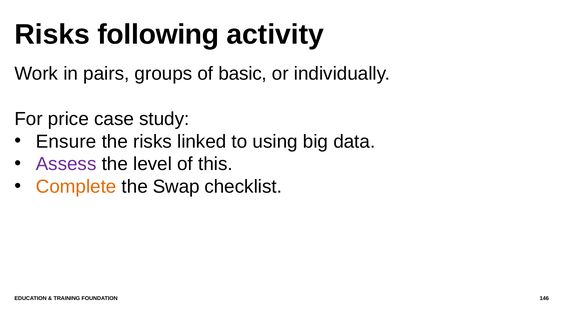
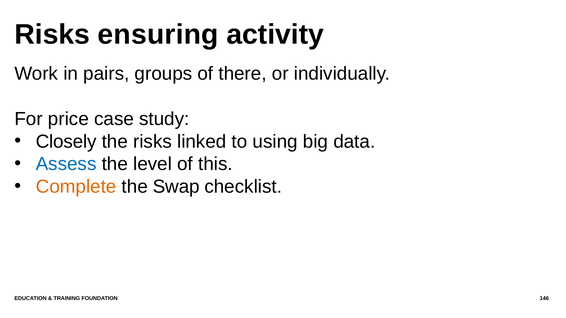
following: following -> ensuring
basic: basic -> there
Ensure: Ensure -> Closely
Assess colour: purple -> blue
